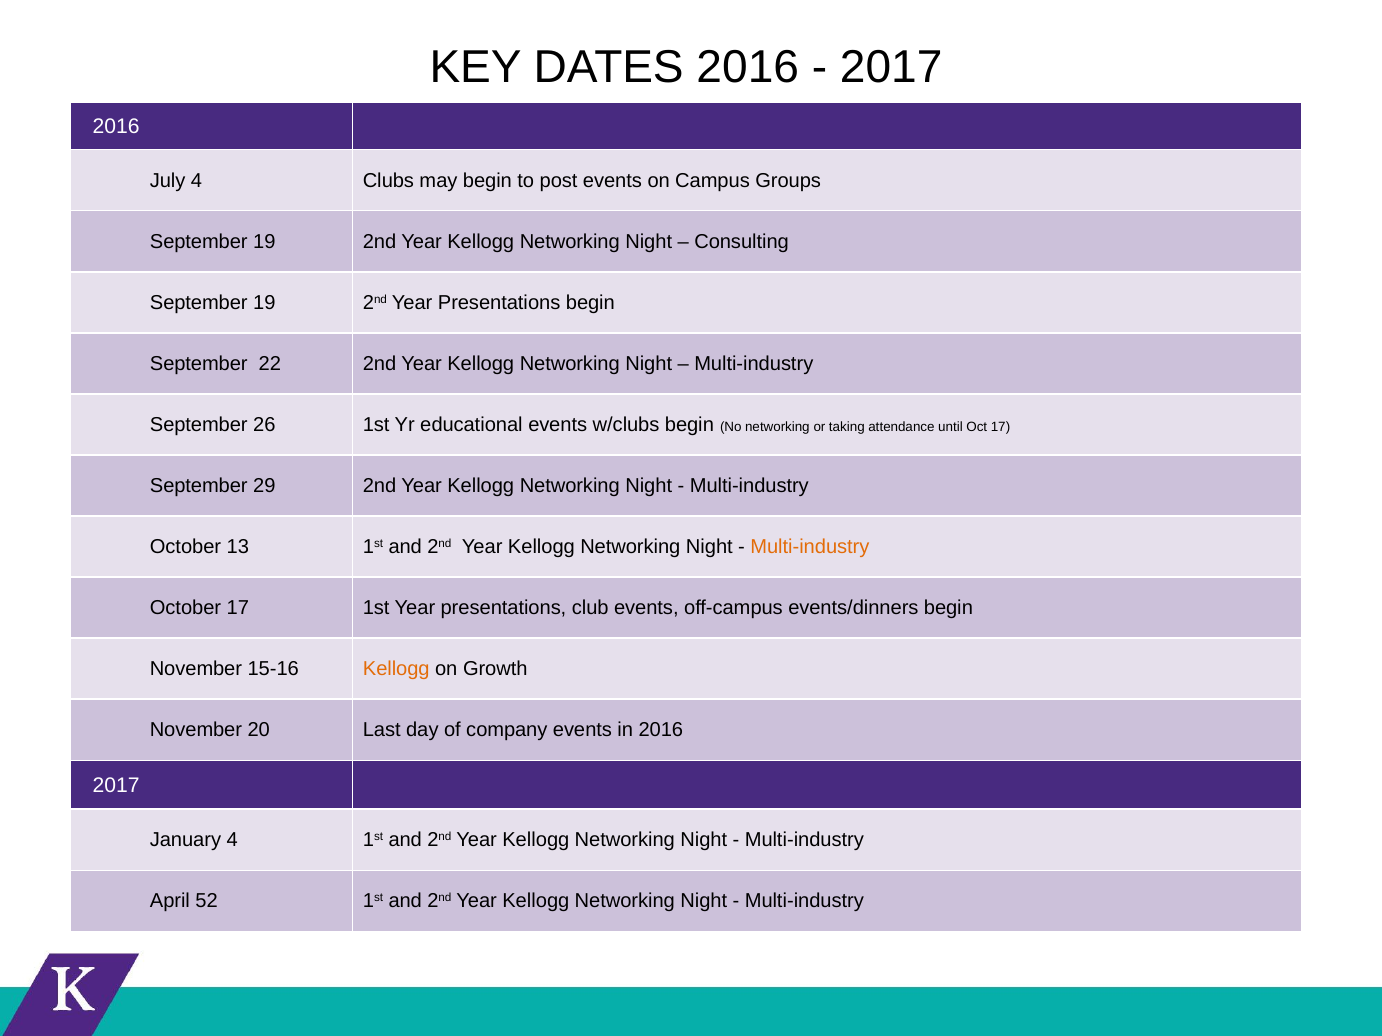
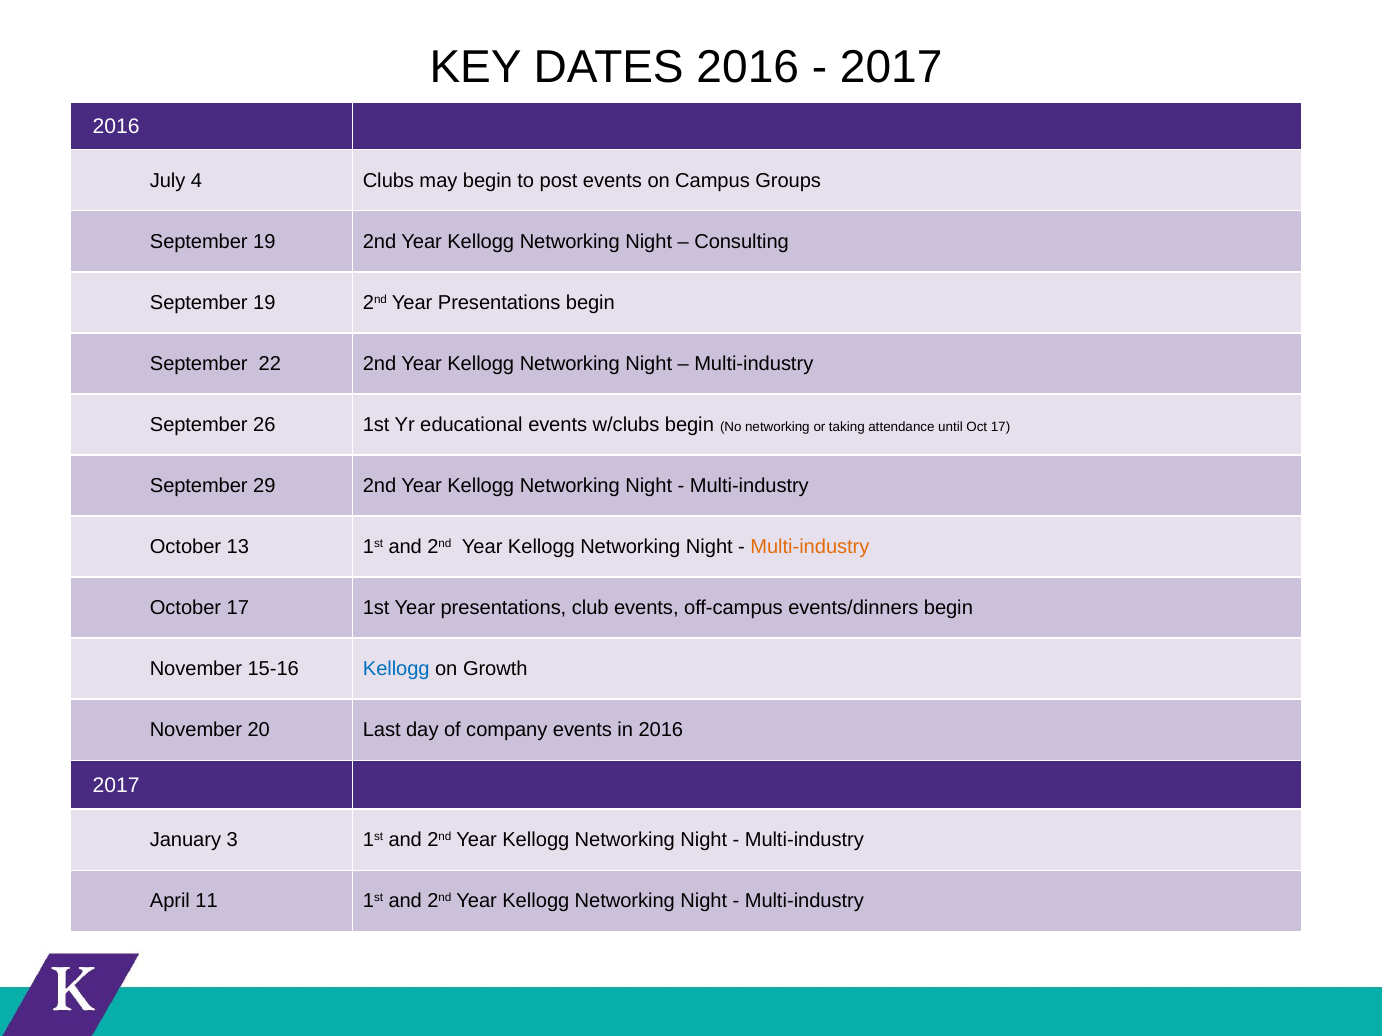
Kellogg at (396, 669) colour: orange -> blue
January 4: 4 -> 3
52: 52 -> 11
